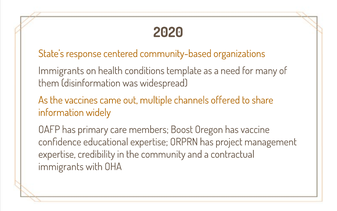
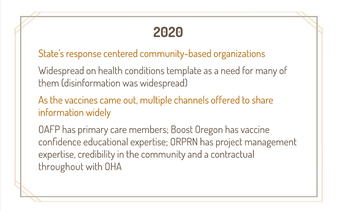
Immigrants at (61, 71): Immigrants -> Widespread
immigrants at (61, 166): immigrants -> throughout
